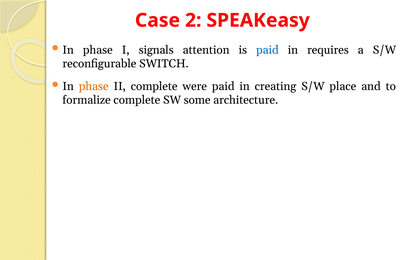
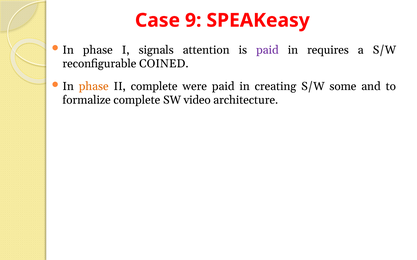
2: 2 -> 9
paid at (267, 50) colour: blue -> purple
SWITCH: SWITCH -> COINED
place: place -> some
some: some -> video
